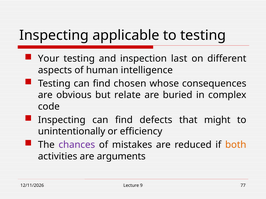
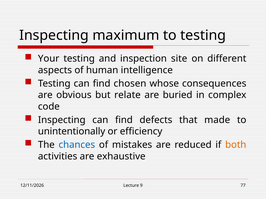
applicable: applicable -> maximum
last: last -> site
might: might -> made
chances colour: purple -> blue
arguments: arguments -> exhaustive
